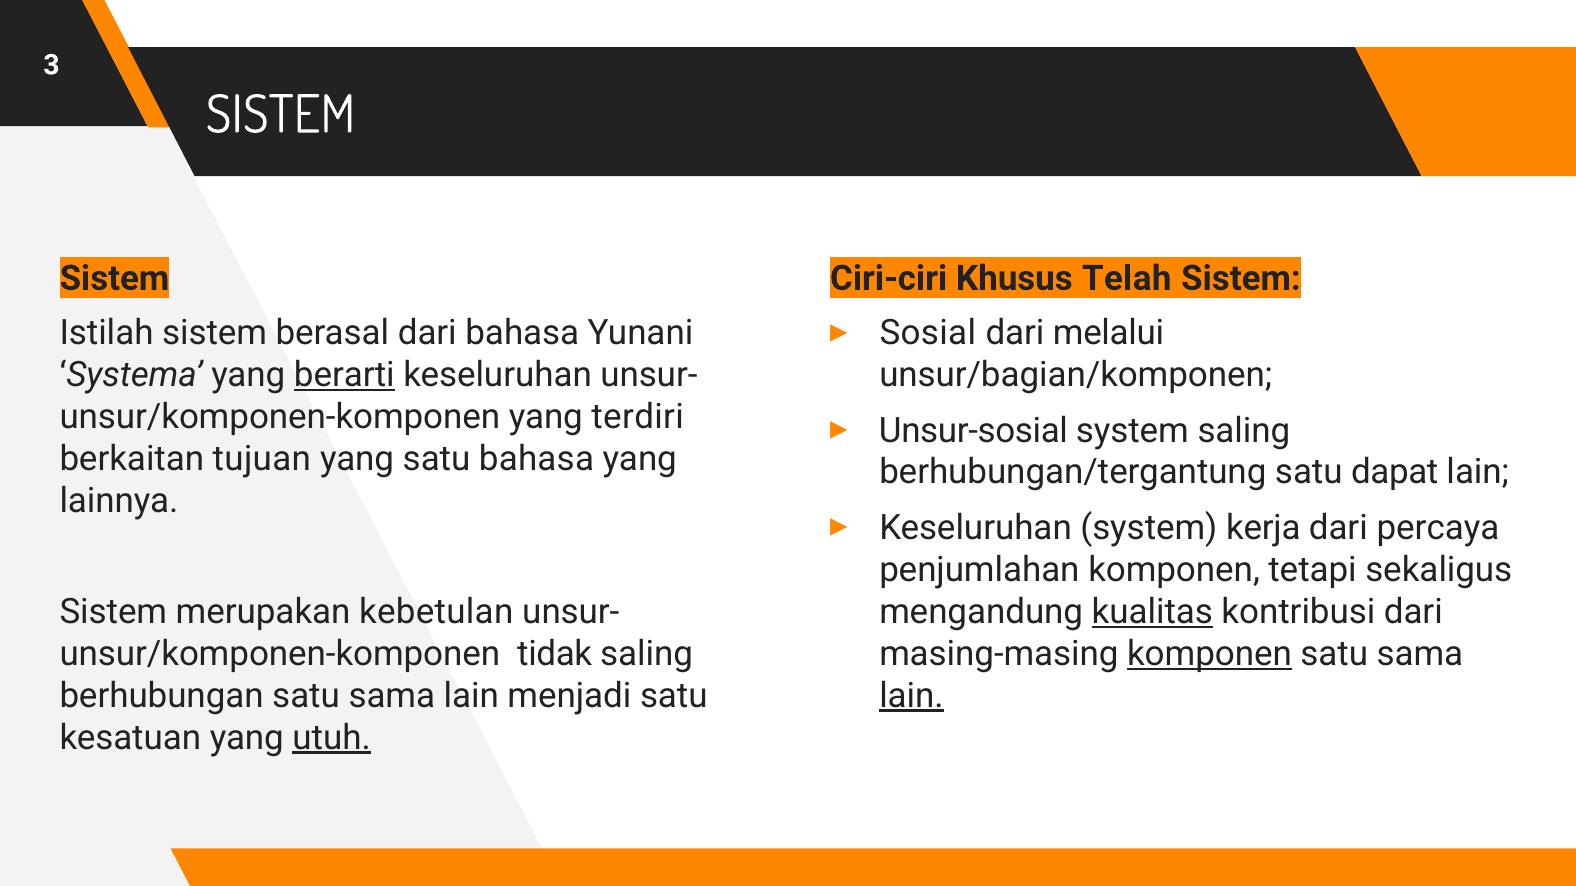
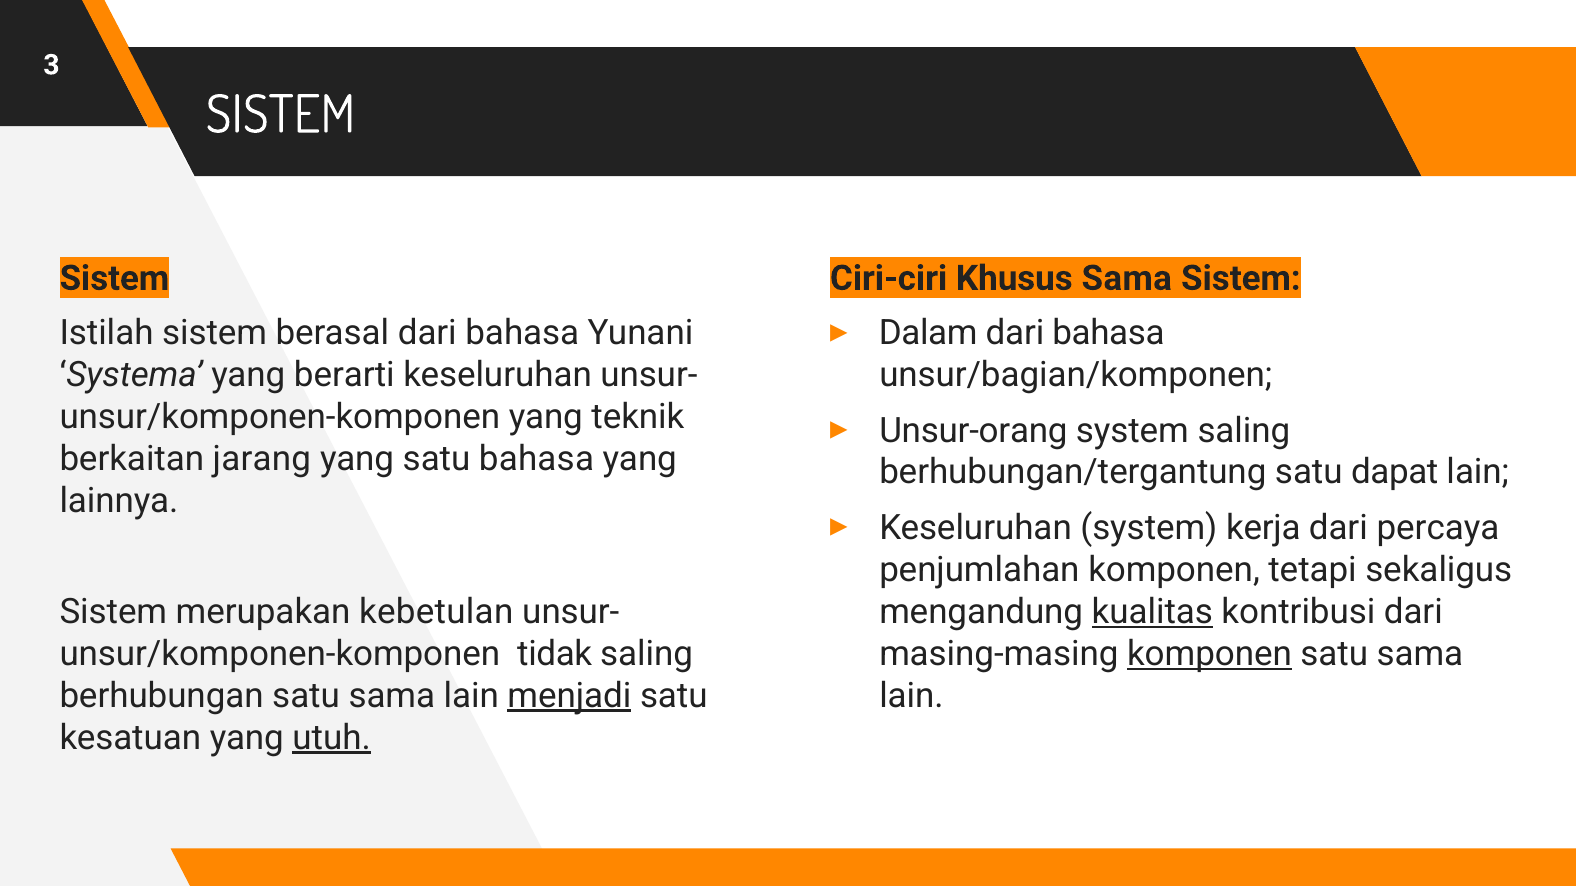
Khusus Telah: Telah -> Sama
Sosial: Sosial -> Dalam
melalui at (1108, 334): melalui -> bahasa
berarti underline: present -> none
terdiri: terdiri -> teknik
Unsur-sosial: Unsur-sosial -> Unsur-orang
tujuan: tujuan -> jarang
menjadi underline: none -> present
lain at (911, 696) underline: present -> none
